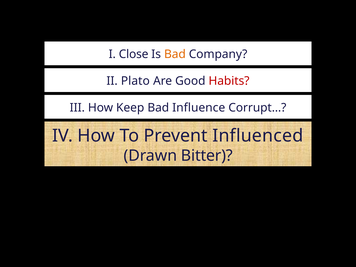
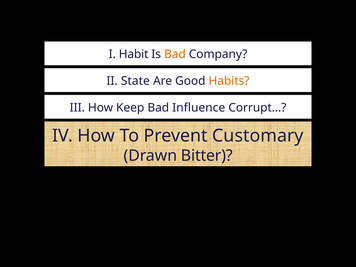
Close: Close -> Habit
Plato: Plato -> State
Habits colour: red -> orange
Influenced: Influenced -> Customary
